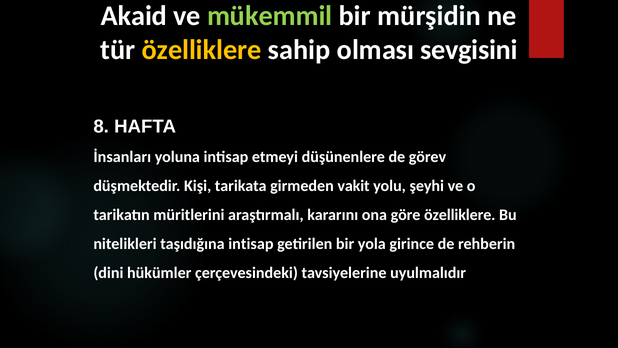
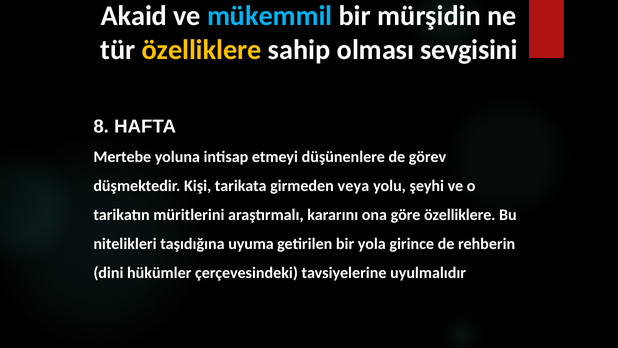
mükemmil colour: light green -> light blue
İnsanları: İnsanları -> Mertebe
vakit: vakit -> veya
taşıdığına intisap: intisap -> uyuma
